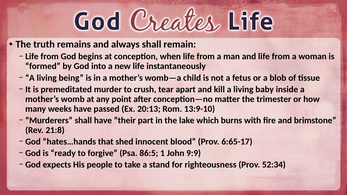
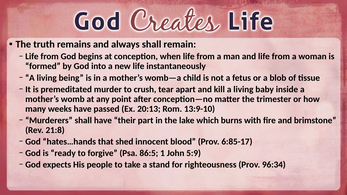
6:65-17: 6:65-17 -> 6:85-17
9:9: 9:9 -> 5:9
52:34: 52:34 -> 96:34
